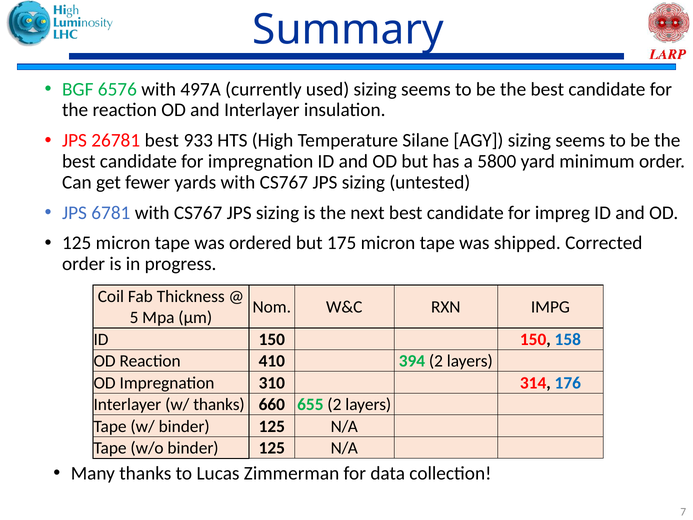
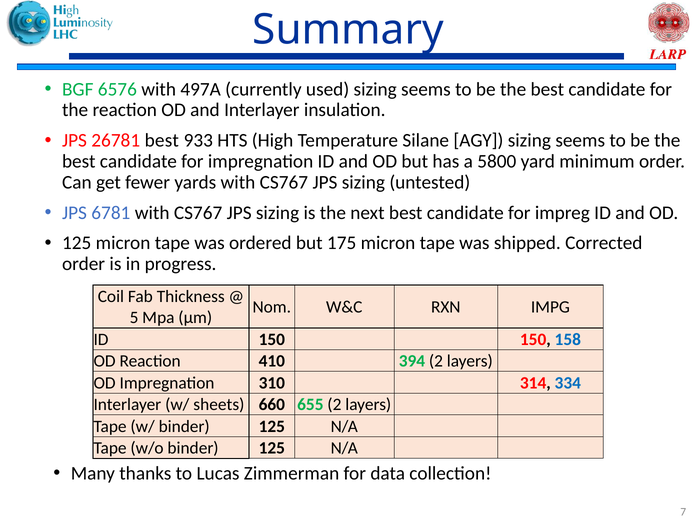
176: 176 -> 334
w/ thanks: thanks -> sheets
